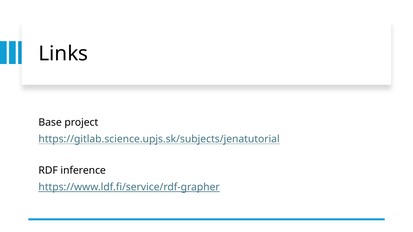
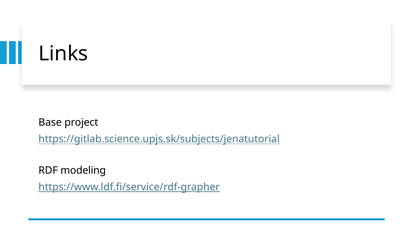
inference: inference -> modeling
